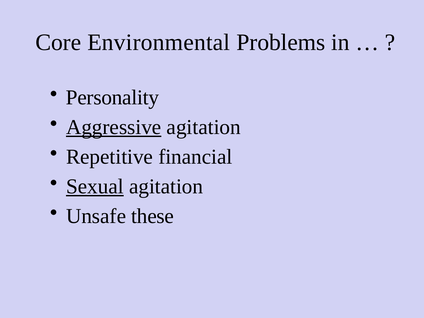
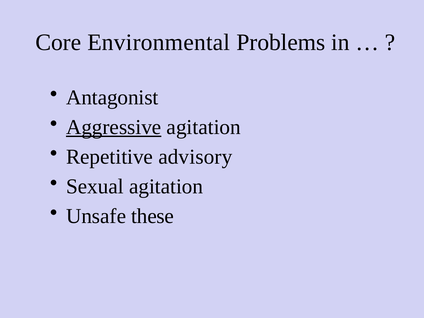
Personality: Personality -> Antagonist
financial: financial -> advisory
Sexual underline: present -> none
